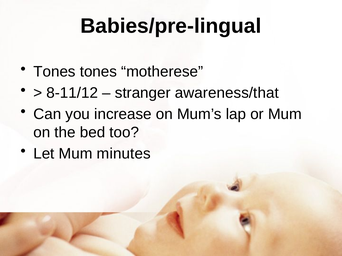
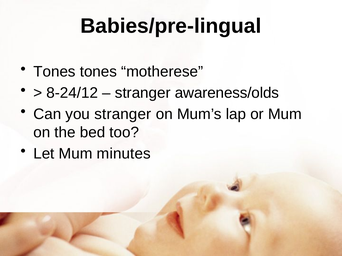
8-11/12: 8-11/12 -> 8-24/12
awareness/that: awareness/that -> awareness/olds
you increase: increase -> stranger
